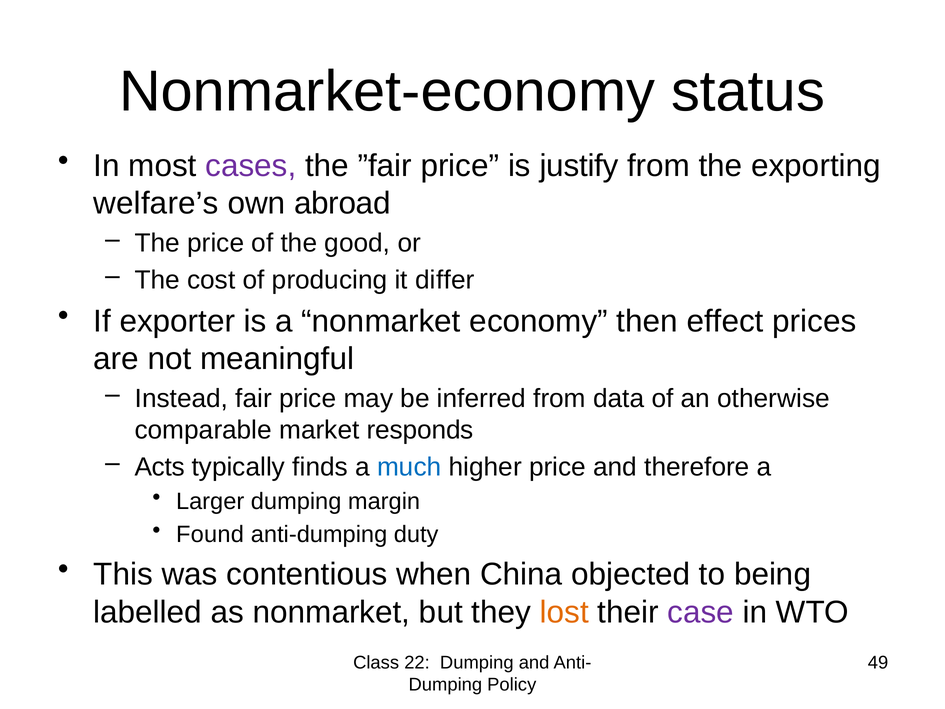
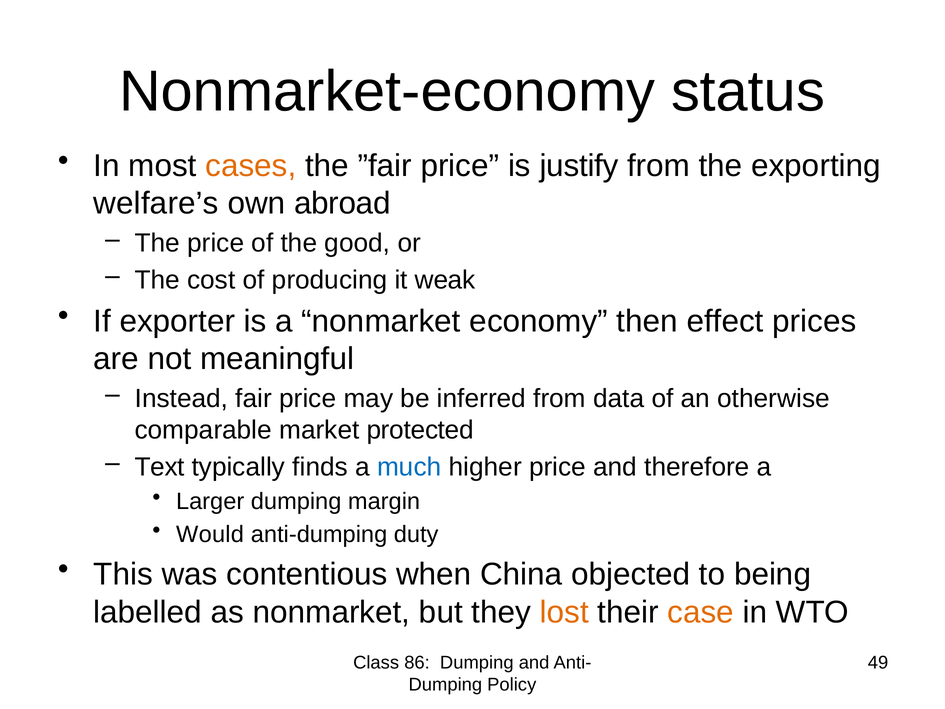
cases colour: purple -> orange
differ: differ -> weak
responds: responds -> protected
Acts: Acts -> Text
Found: Found -> Would
case colour: purple -> orange
22: 22 -> 86
